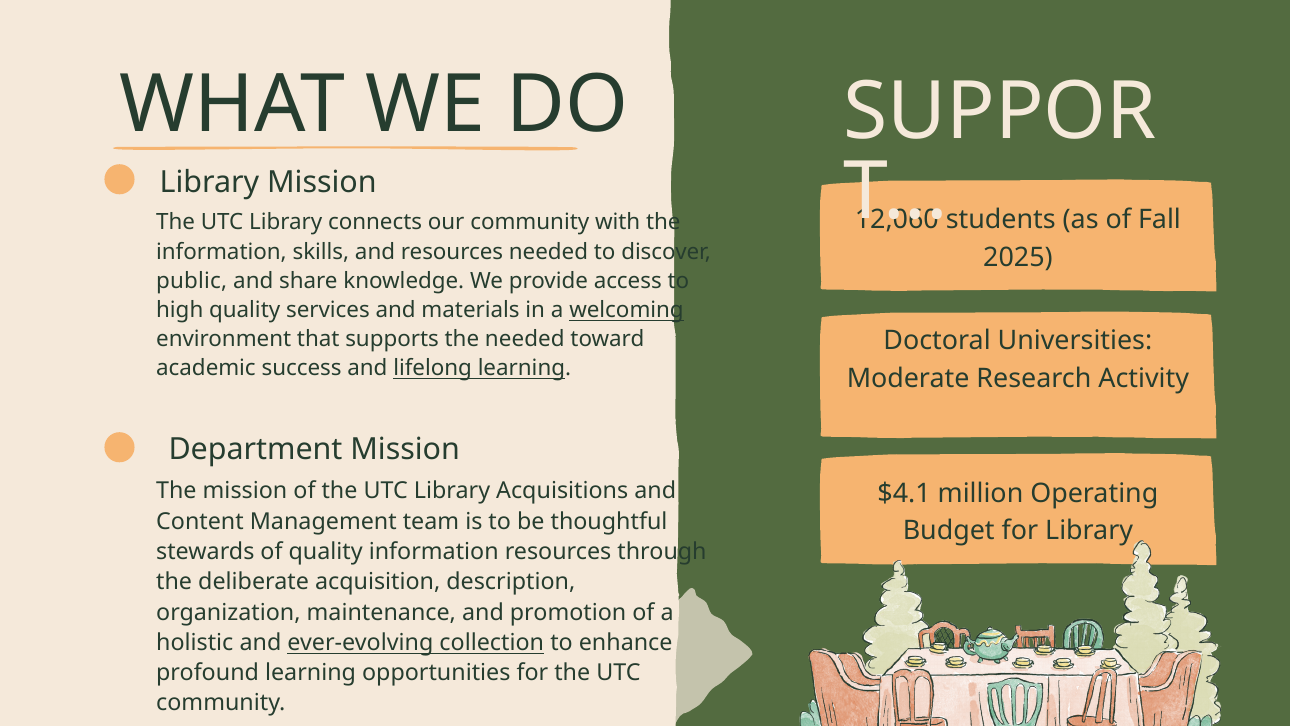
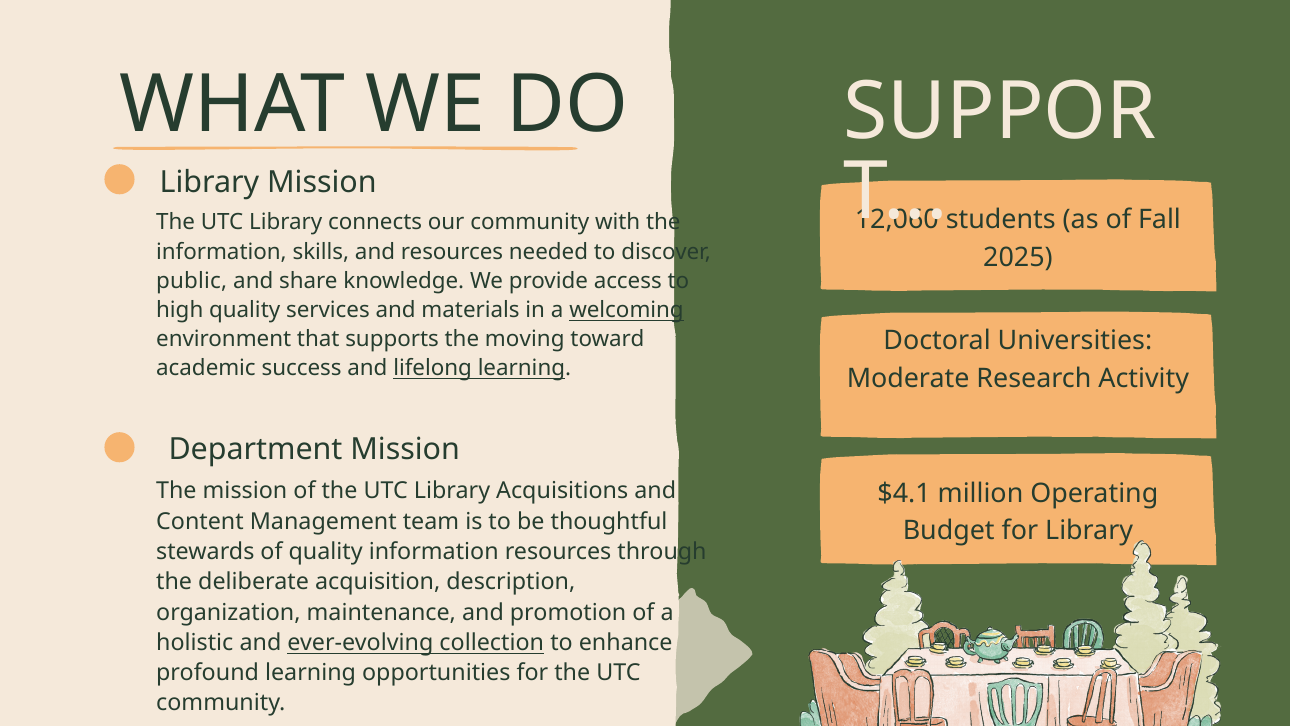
the needed: needed -> moving
